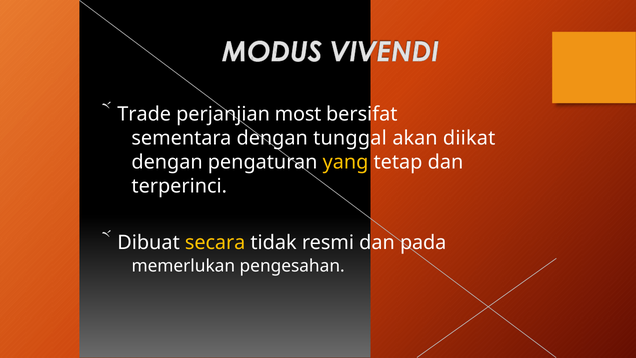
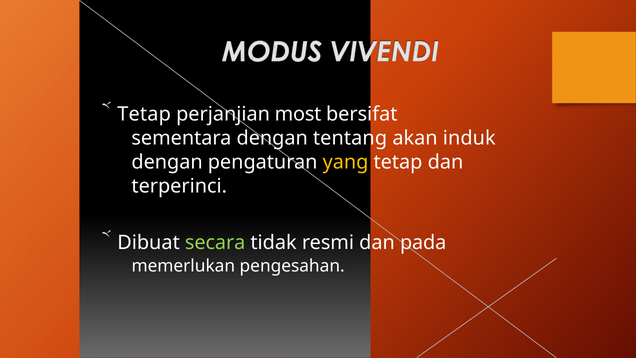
Trade at (144, 114): Trade -> Tetap
tunggal: tunggal -> tentang
diikat: diikat -> induk
secara colour: yellow -> light green
